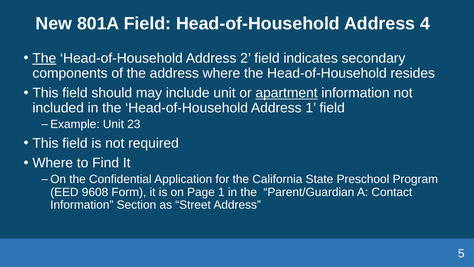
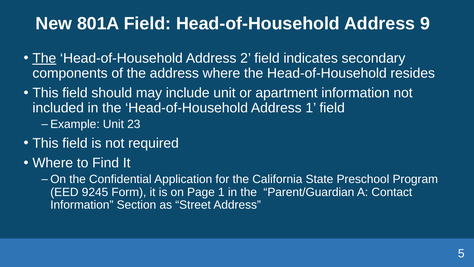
4: 4 -> 9
apartment underline: present -> none
9608: 9608 -> 9245
